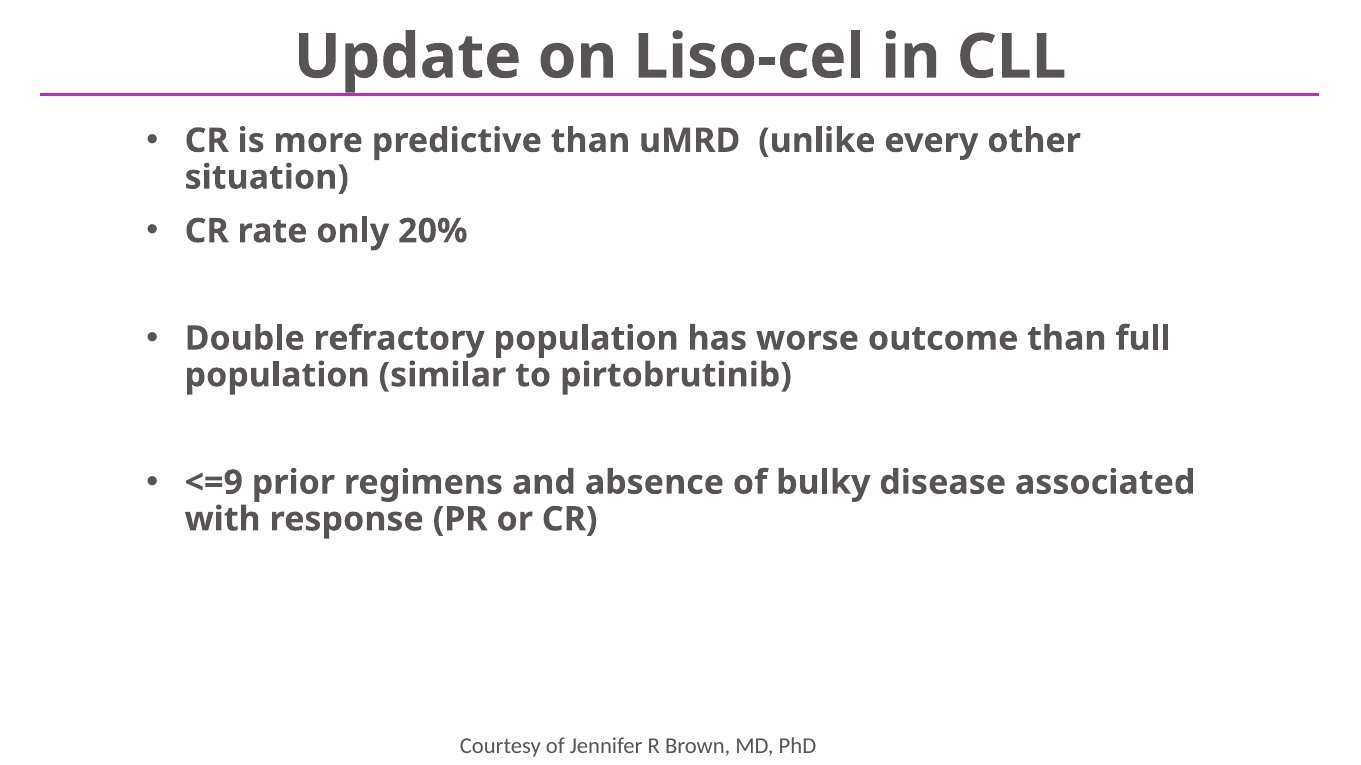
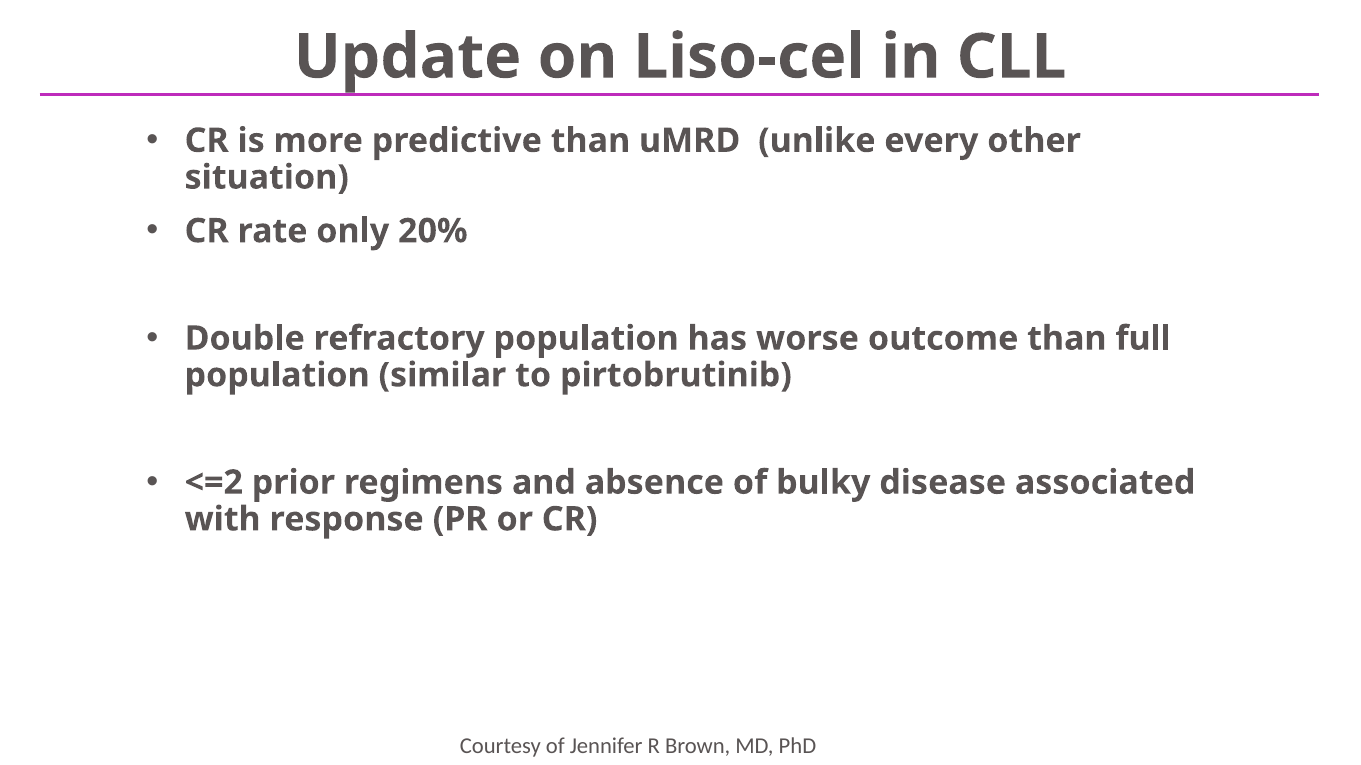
<=9: <=9 -> <=2
